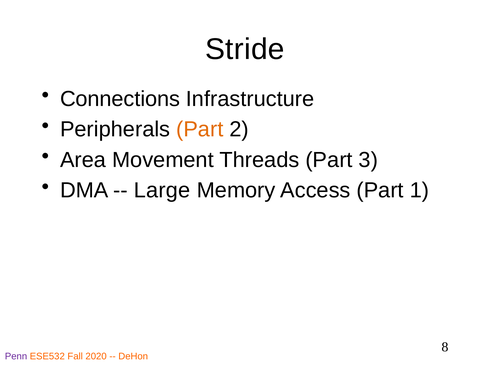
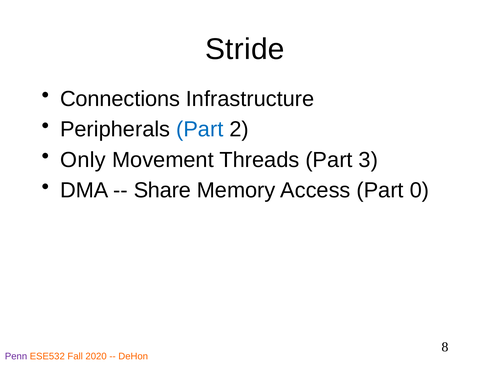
Part at (200, 129) colour: orange -> blue
Area: Area -> Only
Large: Large -> Share
1: 1 -> 0
